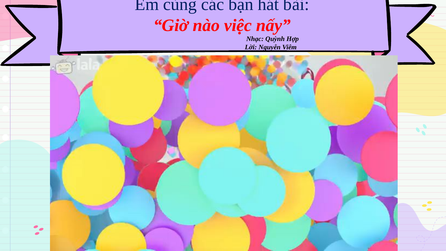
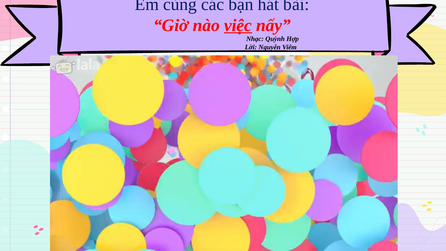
việc underline: none -> present
